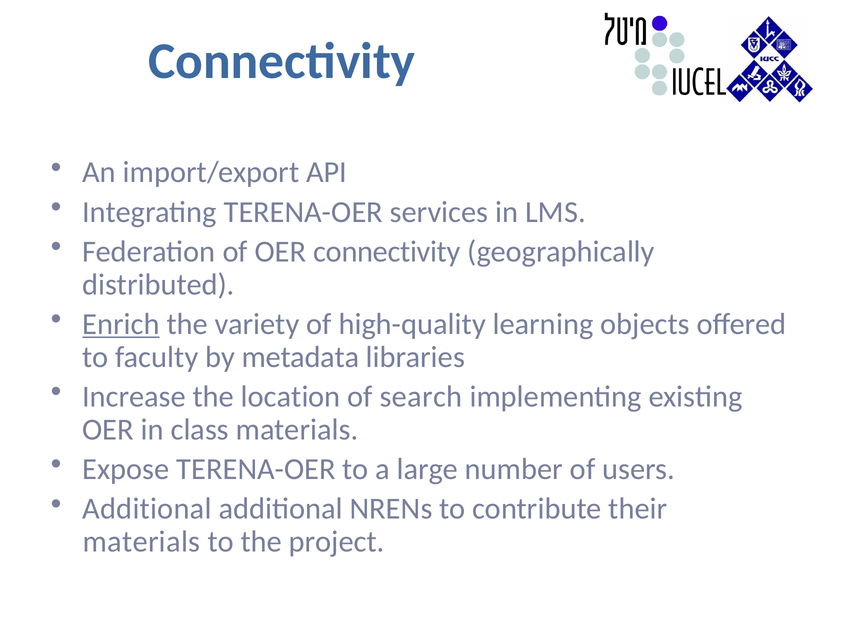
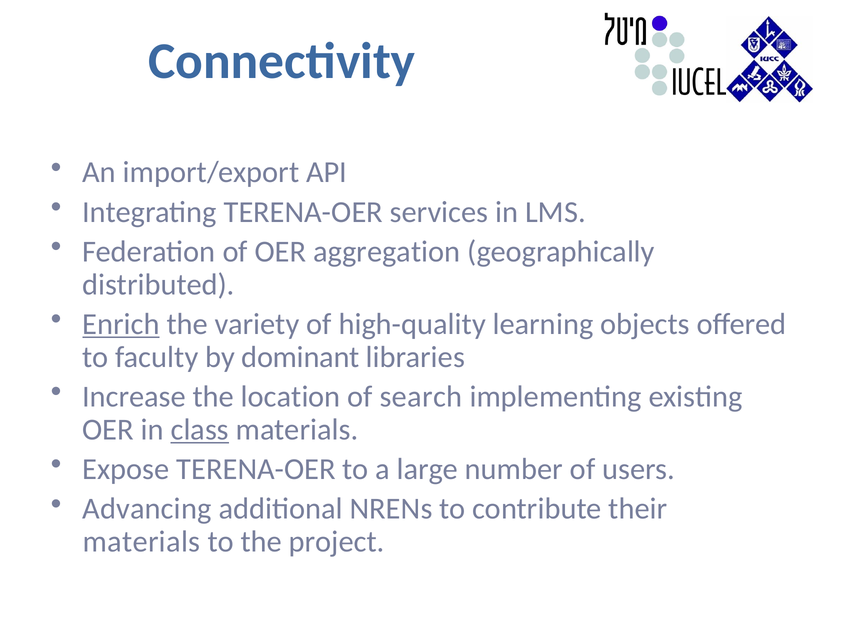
OER connectivity: connectivity -> aggregation
metadata: metadata -> dominant
class underline: none -> present
Additional at (147, 509): Additional -> Advancing
